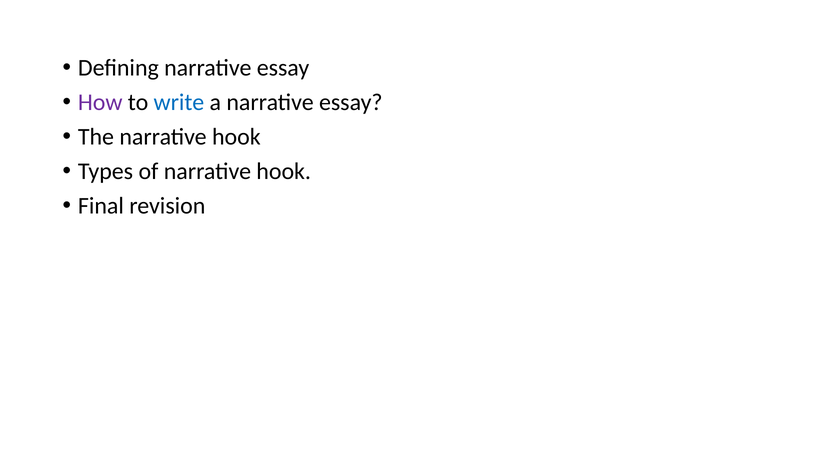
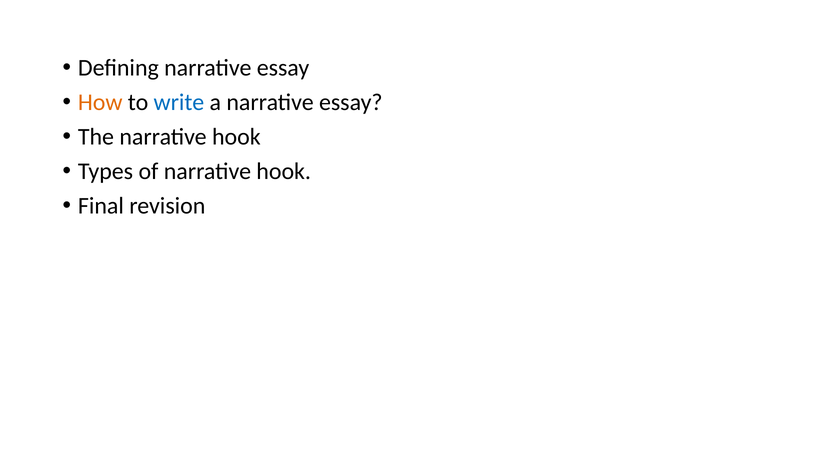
How colour: purple -> orange
